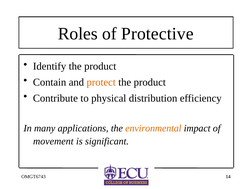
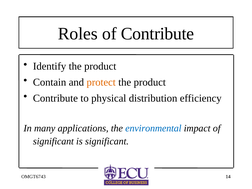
of Protective: Protective -> Contribute
environmental colour: orange -> blue
movement at (53, 141): movement -> significant
